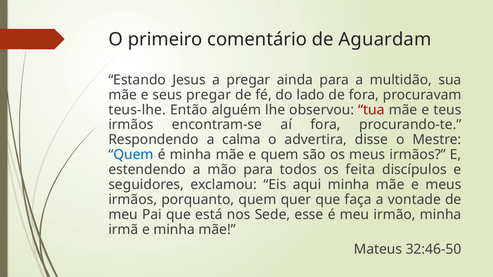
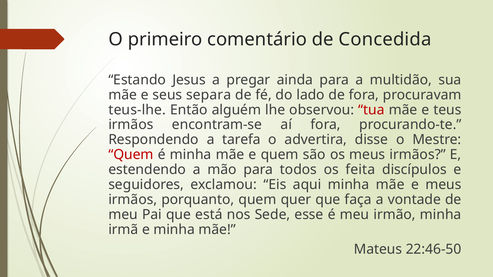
Aguardam: Aguardam -> Concedida
seus pregar: pregar -> separa
calma: calma -> tarefa
Quem at (131, 155) colour: blue -> red
32:46-50: 32:46-50 -> 22:46-50
